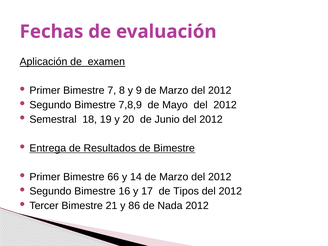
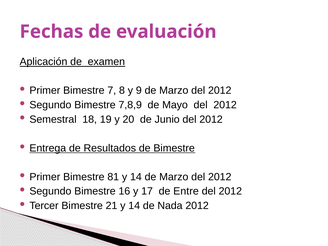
66: 66 -> 81
Tipos: Tipos -> Entre
21 y 86: 86 -> 14
